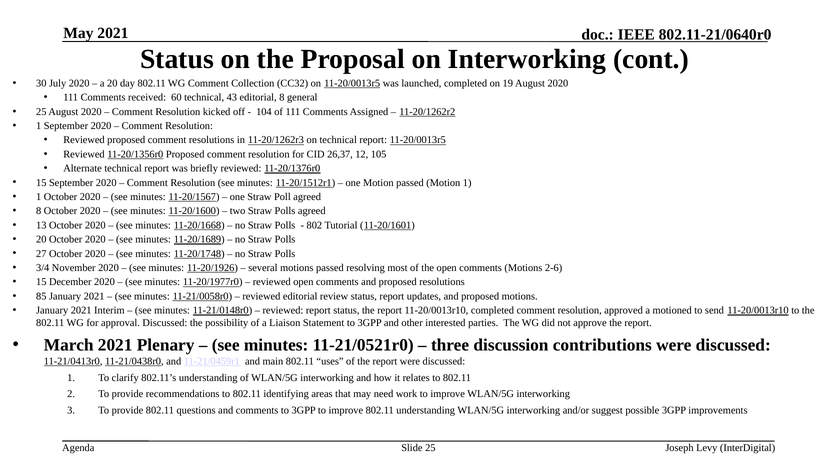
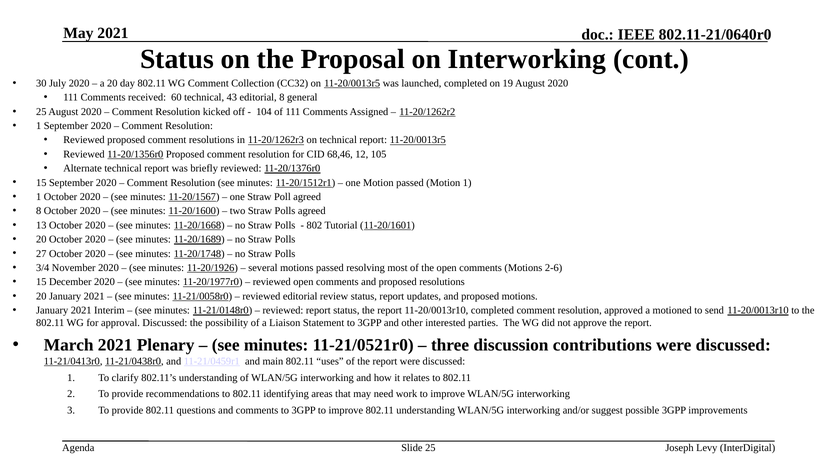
26,37: 26,37 -> 68,46
85 at (41, 296): 85 -> 20
